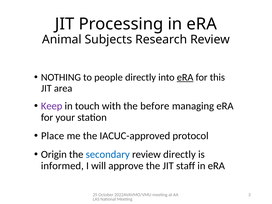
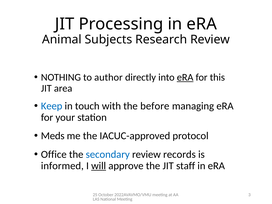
people: people -> author
Keep colour: purple -> blue
Place: Place -> Meds
Origin: Origin -> Office
review directly: directly -> records
will underline: none -> present
